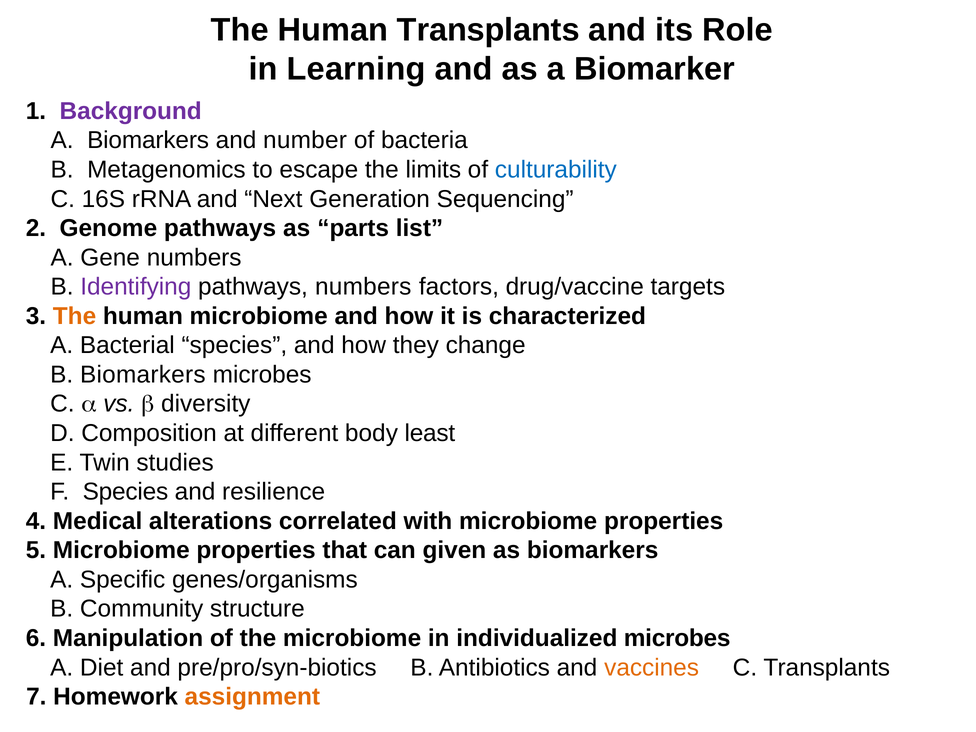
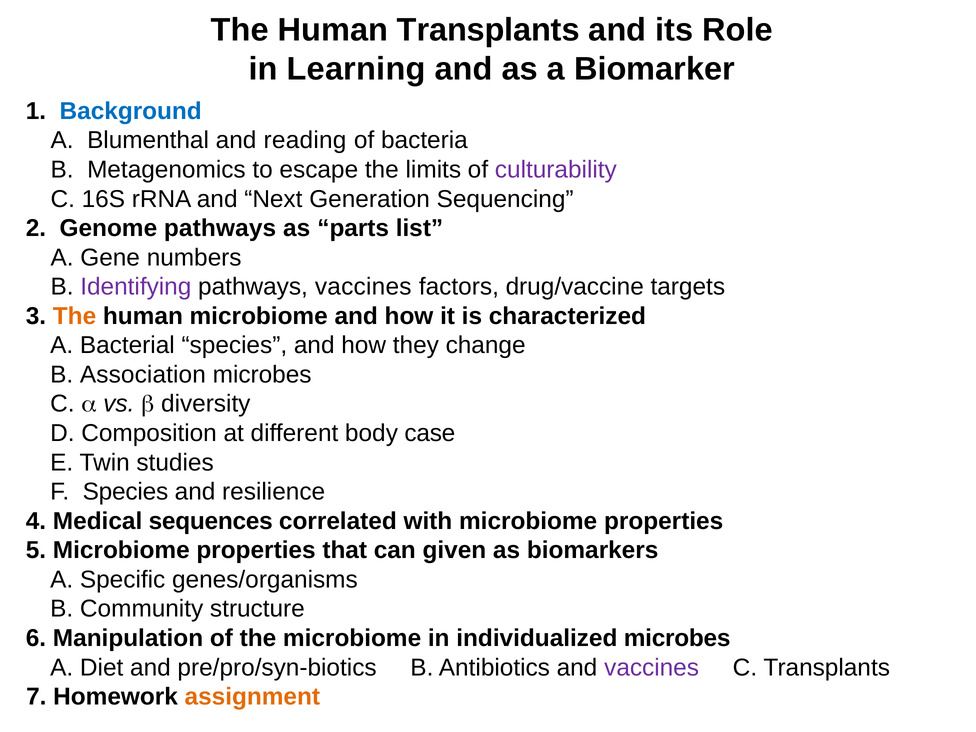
Background colour: purple -> blue
A Biomarkers: Biomarkers -> Blumenthal
number: number -> reading
culturability colour: blue -> purple
pathways numbers: numbers -> vaccines
B Biomarkers: Biomarkers -> Association
least: least -> case
alterations: alterations -> sequences
vaccines at (652, 667) colour: orange -> purple
